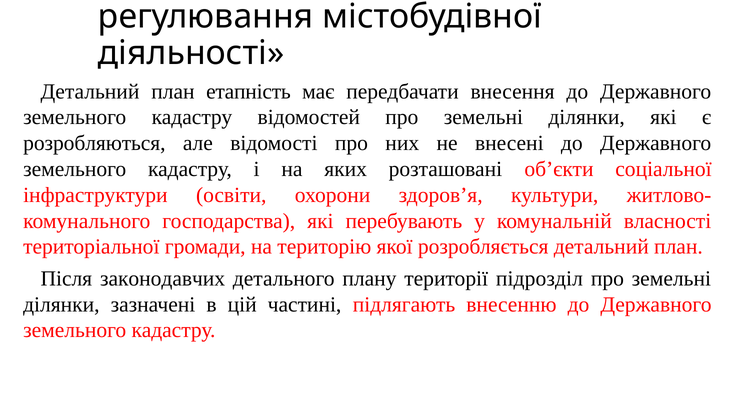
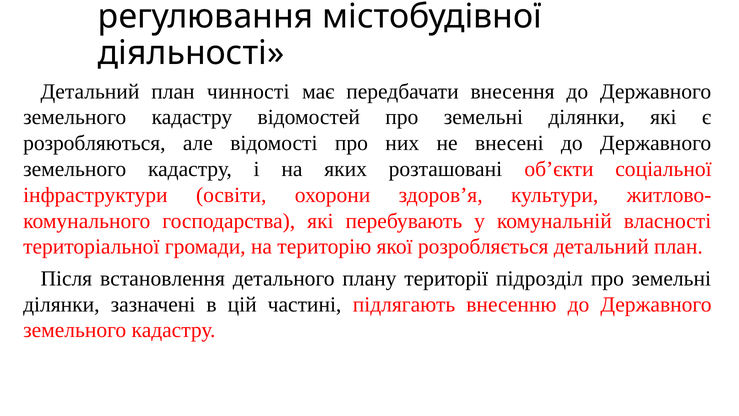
етапність: етапність -> чинності
законодавчих: законодавчих -> встановлення
